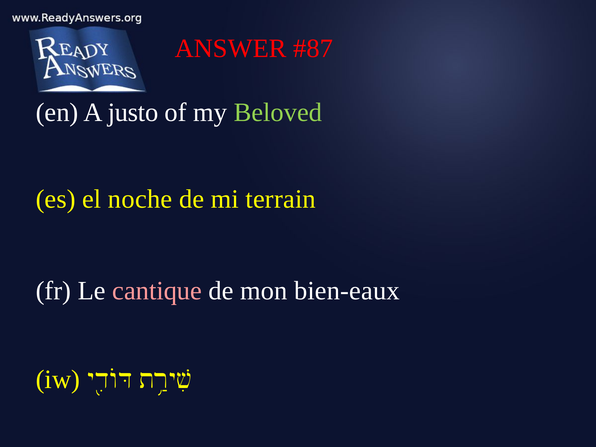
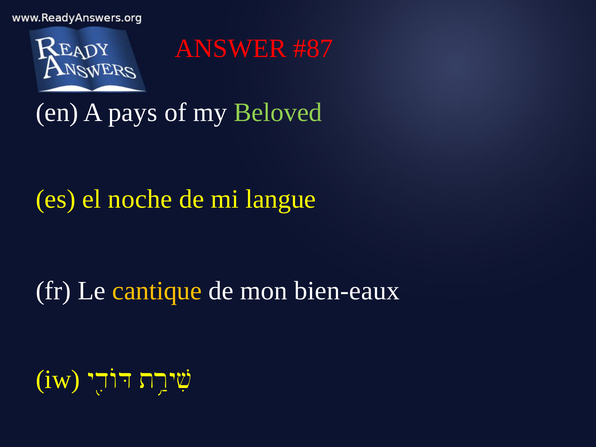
justo: justo -> pays
terrain: terrain -> langue
cantique colour: pink -> yellow
